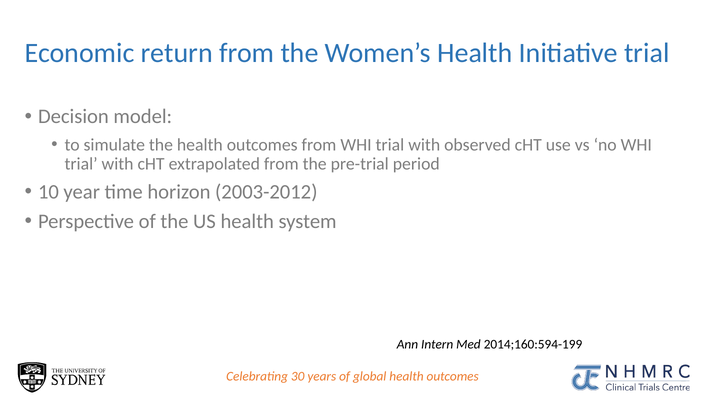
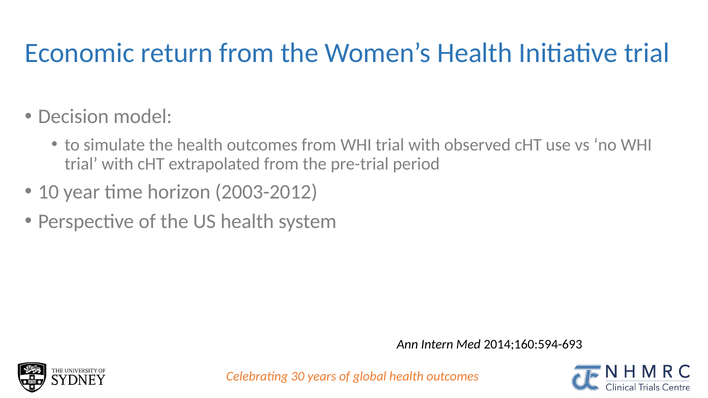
2014;160:594-199: 2014;160:594-199 -> 2014;160:594-693
